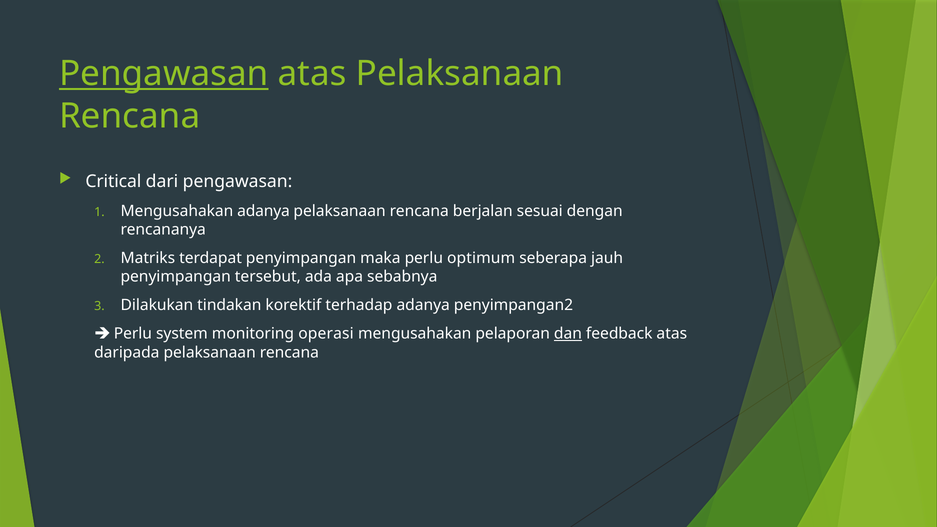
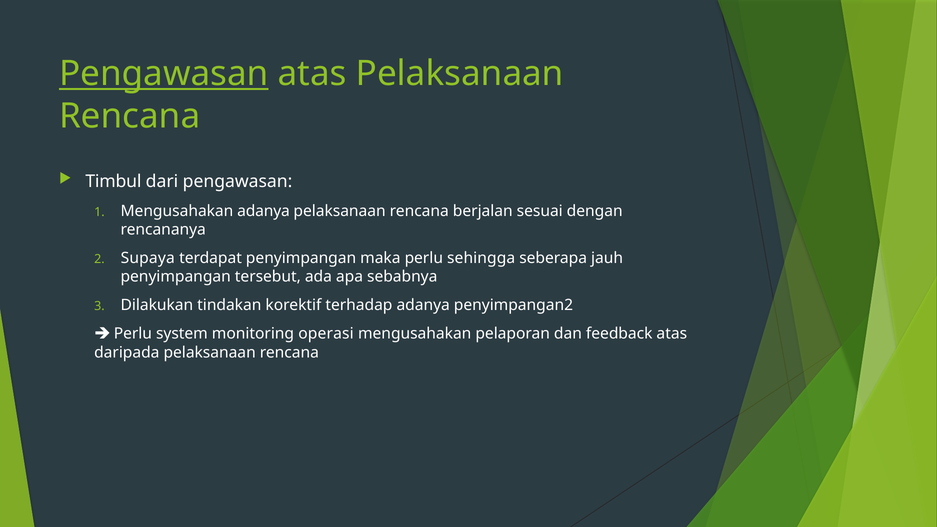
Critical: Critical -> Timbul
Matriks: Matriks -> Supaya
optimum: optimum -> sehingga
dan underline: present -> none
